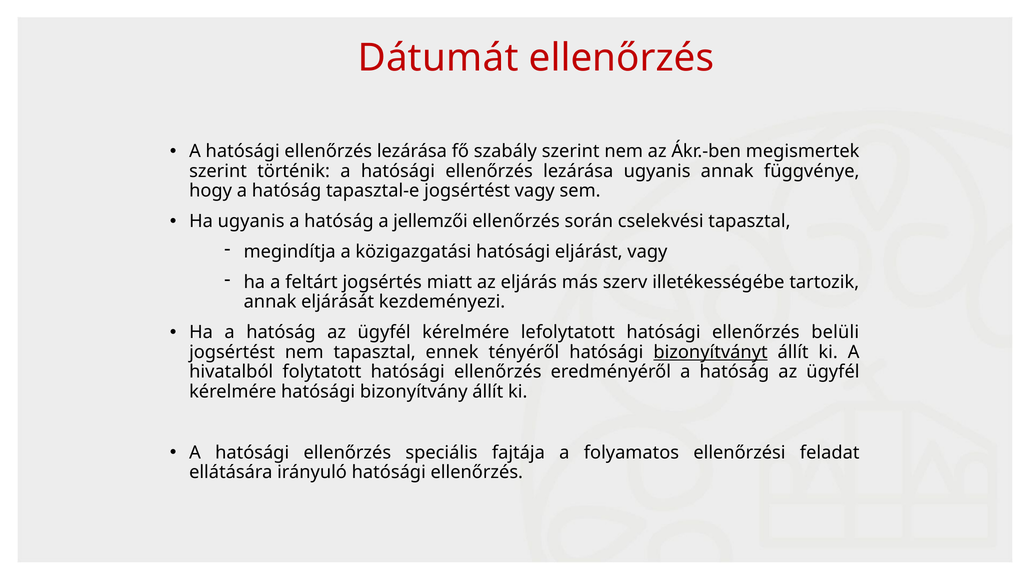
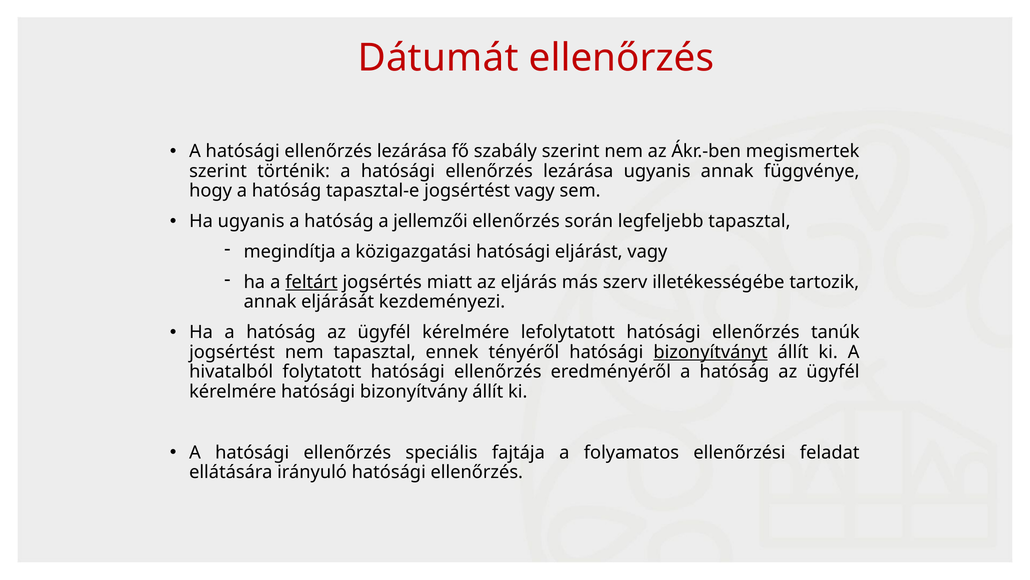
cselekvési: cselekvési -> legfeljebb
feltárt underline: none -> present
belüli: belüli -> tanúk
